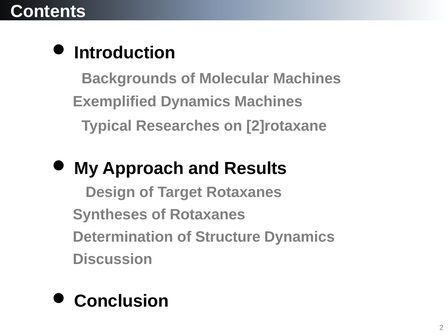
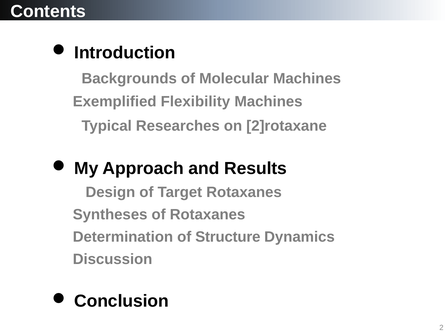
Exemplified Dynamics: Dynamics -> Flexibility
